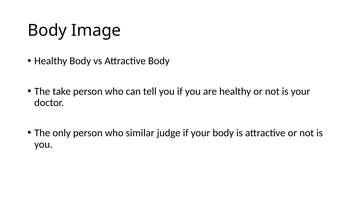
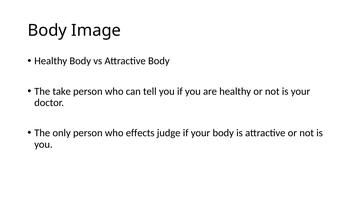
similar: similar -> effects
